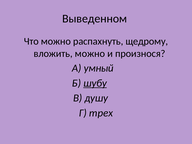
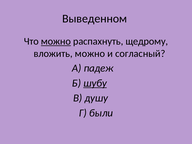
можно at (56, 41) underline: none -> present
произнося: произнося -> согласный
умный: умный -> падеж
трех: трех -> были
